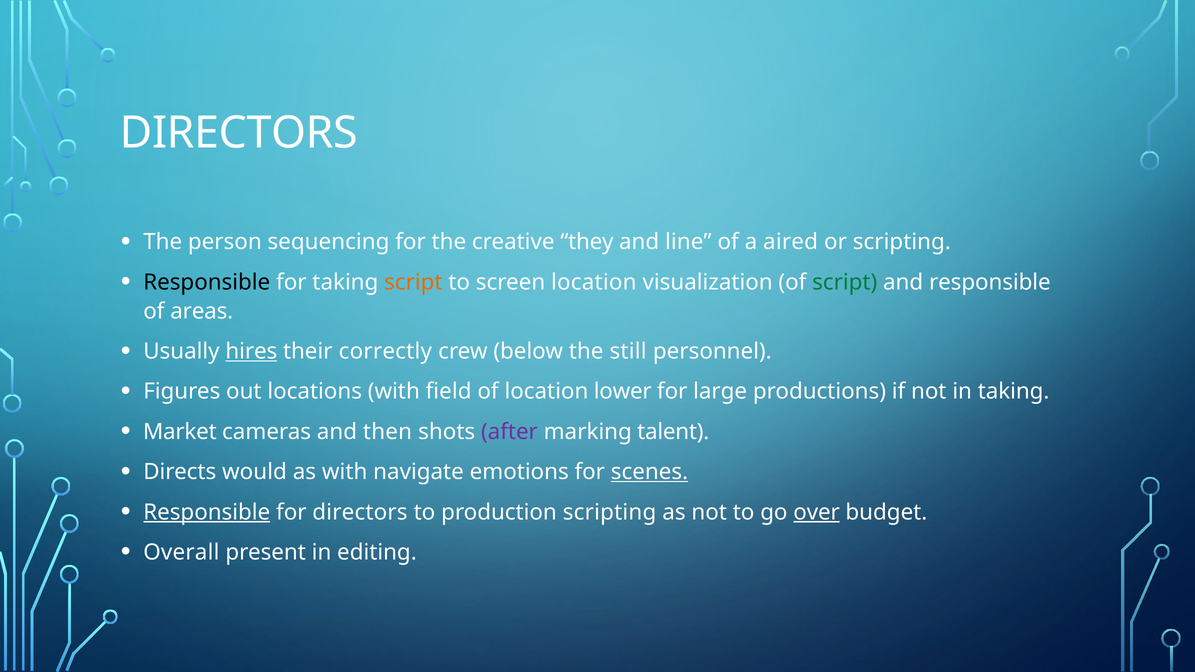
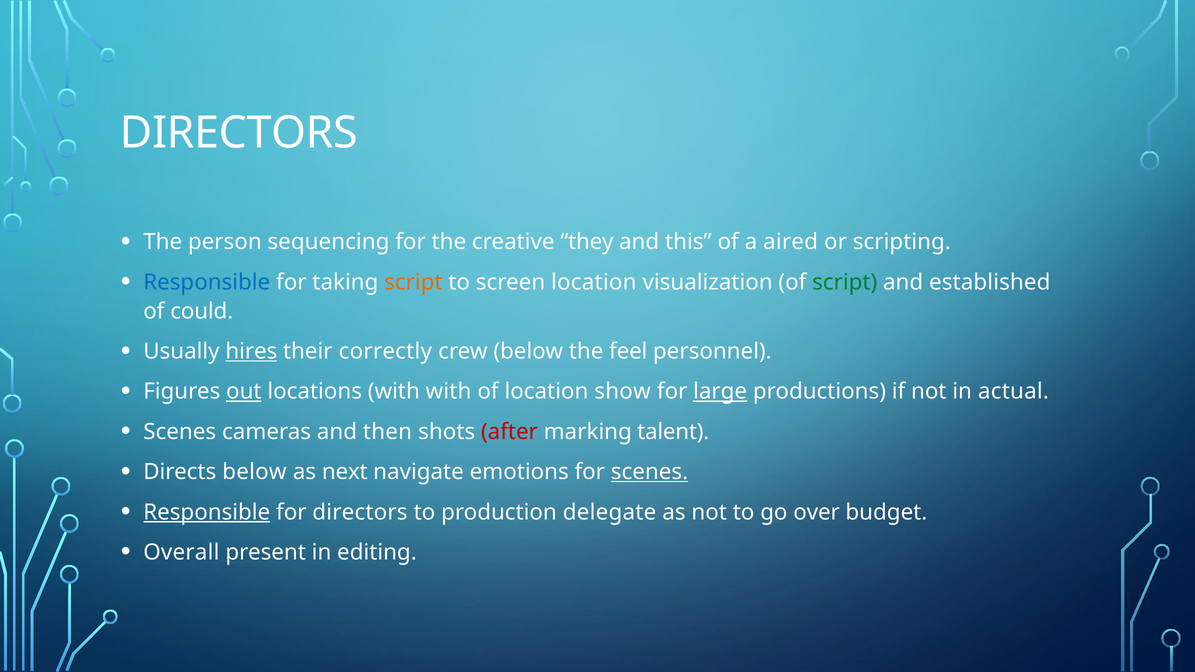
line: line -> this
Responsible at (207, 282) colour: black -> blue
and responsible: responsible -> established
areas: areas -> could
still: still -> feel
out underline: none -> present
with field: field -> with
lower: lower -> show
large underline: none -> present
in taking: taking -> actual
Market at (180, 432): Market -> Scenes
after colour: purple -> red
Directs would: would -> below
as with: with -> next
production scripting: scripting -> delegate
over underline: present -> none
